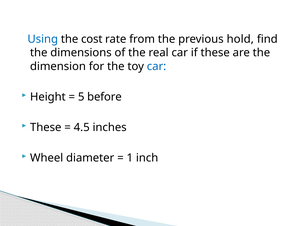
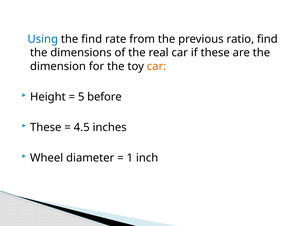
the cost: cost -> find
hold: hold -> ratio
car at (157, 66) colour: blue -> orange
